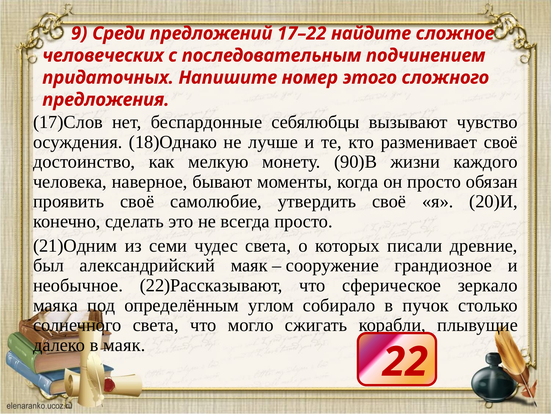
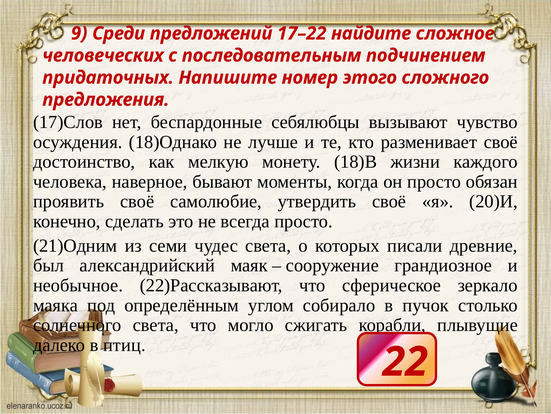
90)В: 90)В -> 18)В
в маяк: маяк -> птиц
